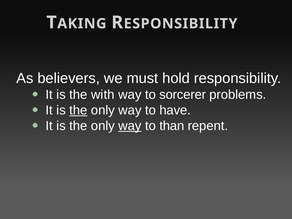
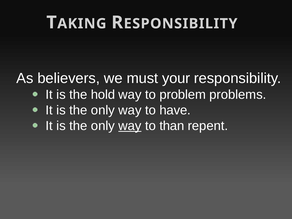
hold: hold -> your
with: with -> hold
sorcerer: sorcerer -> problem
the at (78, 110) underline: present -> none
